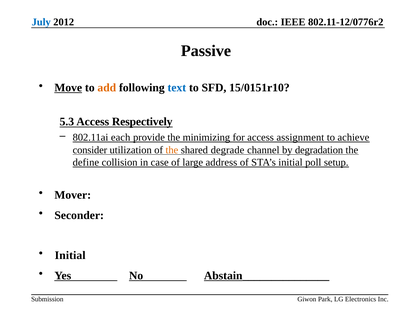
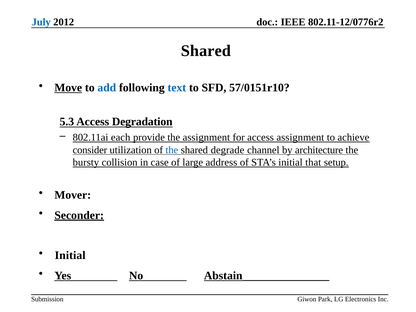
Passive at (206, 51): Passive -> Shared
add colour: orange -> blue
15/0151r10: 15/0151r10 -> 57/0151r10
Respectively: Respectively -> Degradation
the minimizing: minimizing -> assignment
the at (172, 150) colour: orange -> blue
degradation: degradation -> architecture
define: define -> bursty
poll: poll -> that
Seconder underline: none -> present
